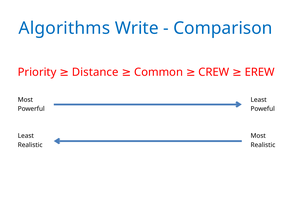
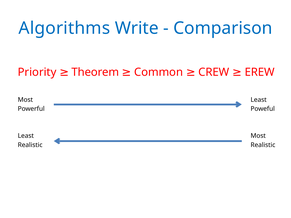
Distance: Distance -> Theorem
